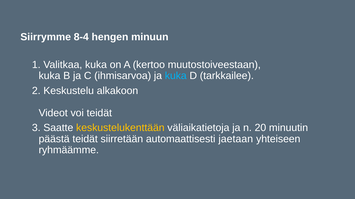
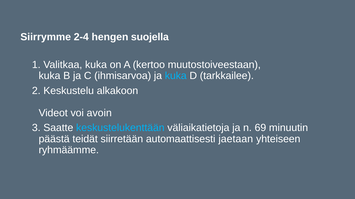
8-4: 8-4 -> 2-4
minuun: minuun -> suojella
voi teidät: teidät -> avoin
keskustelukenttään colour: yellow -> light blue
20: 20 -> 69
